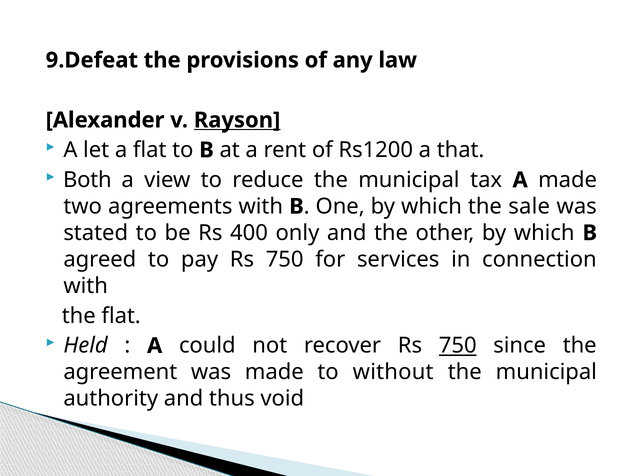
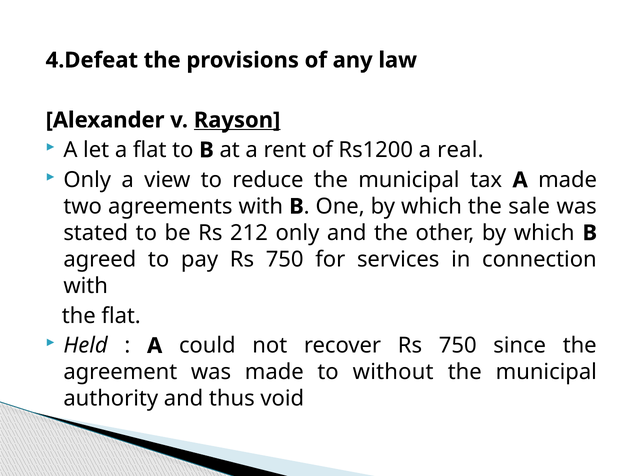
9.Defeat: 9.Defeat -> 4.Defeat
that: that -> real
Both at (87, 180): Both -> Only
400: 400 -> 212
750 at (458, 346) underline: present -> none
